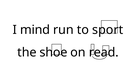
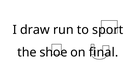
mind: mind -> draw
read: read -> final
